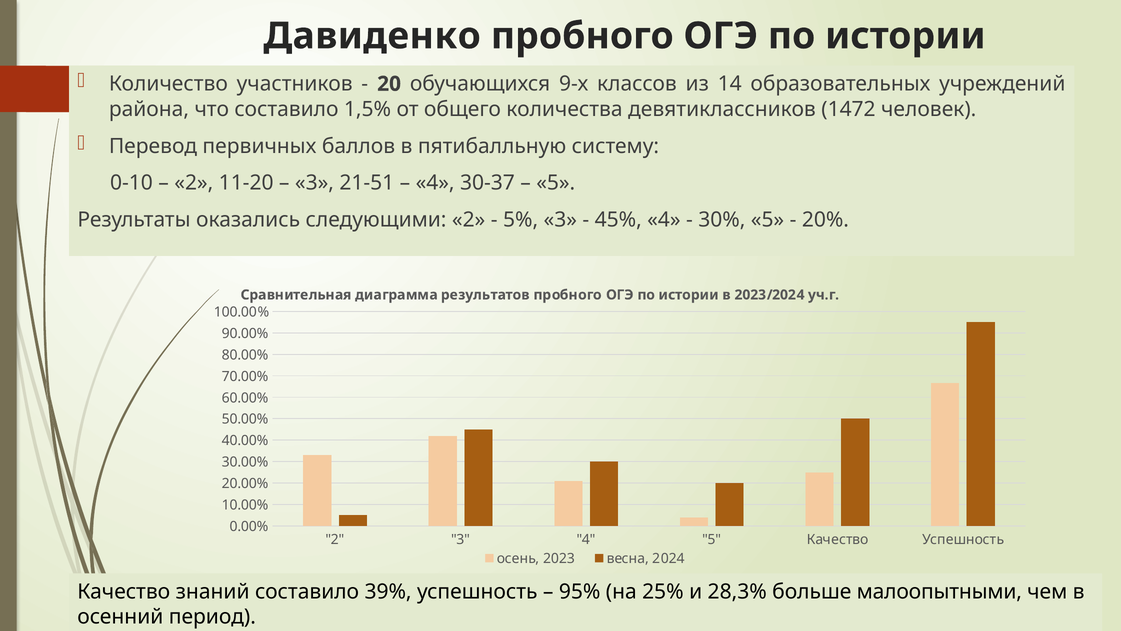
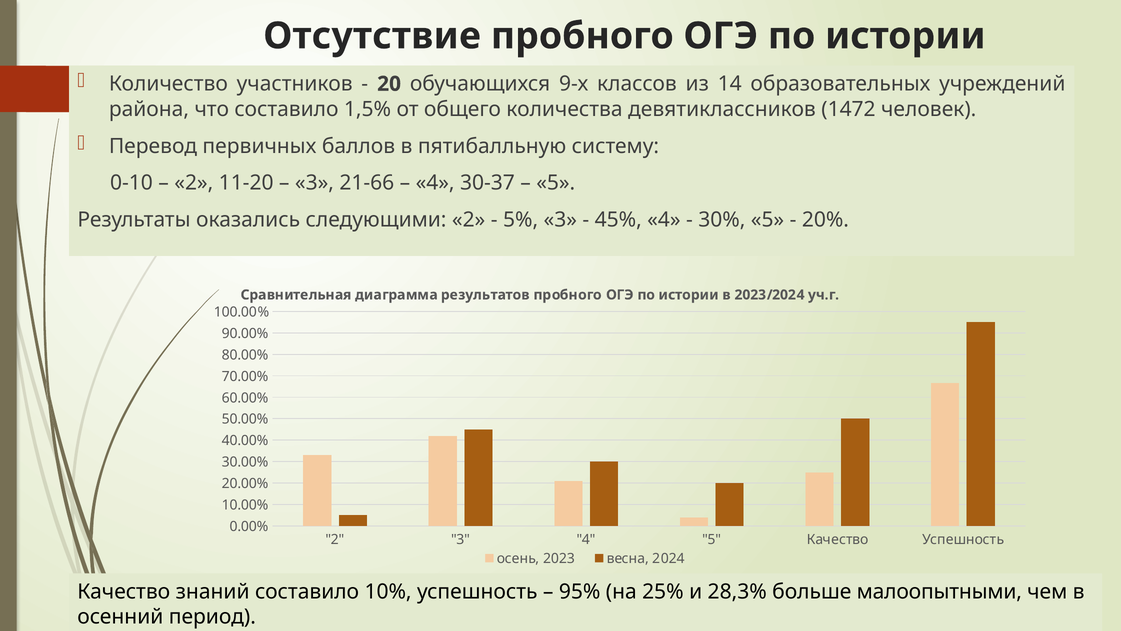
Давиденко: Давиденко -> Отсутствие
21-51: 21-51 -> 21-66
39%: 39% -> 10%
